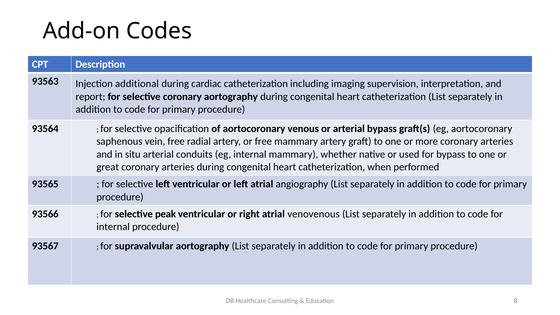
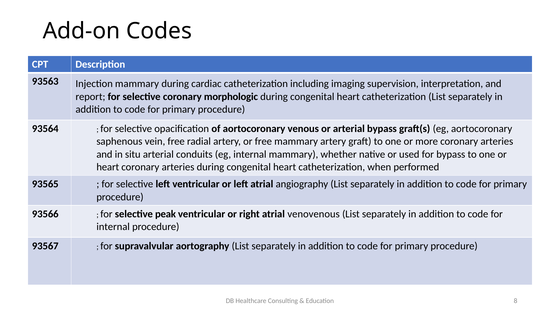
Injection additional: additional -> mammary
coronary aortography: aortography -> morphologic
great at (108, 167): great -> heart
